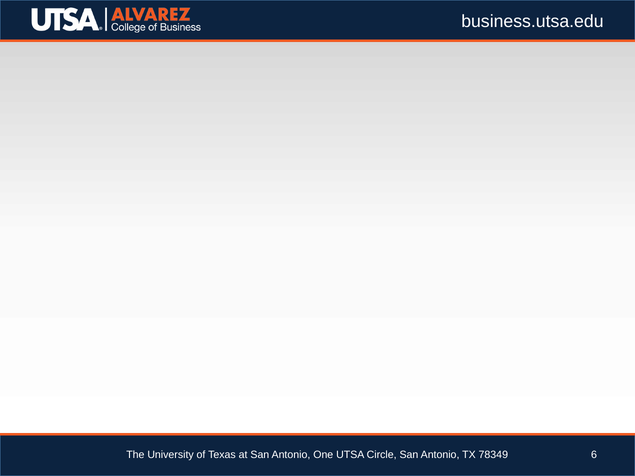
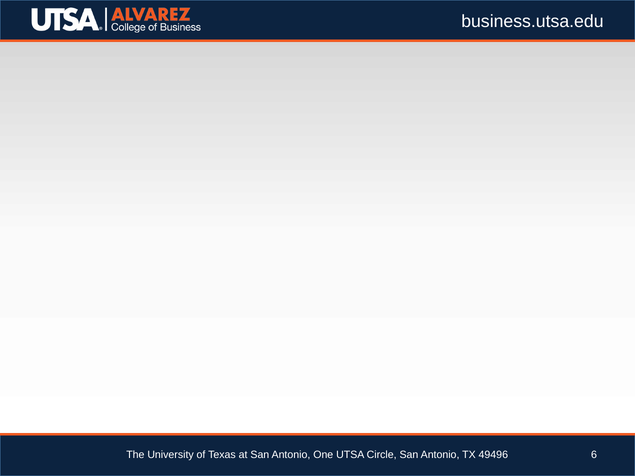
78349: 78349 -> 49496
